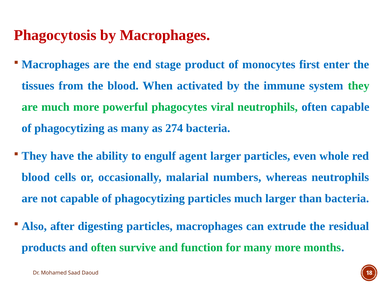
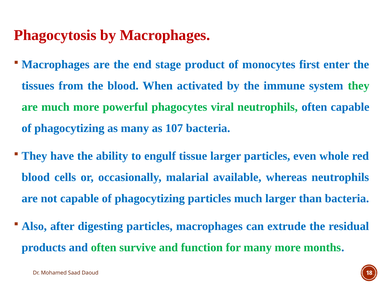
274: 274 -> 107
agent: agent -> tissue
numbers: numbers -> available
